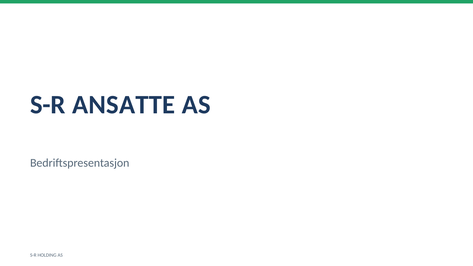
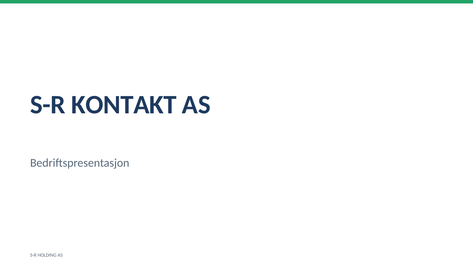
ANSATTE: ANSATTE -> KONTAKT
